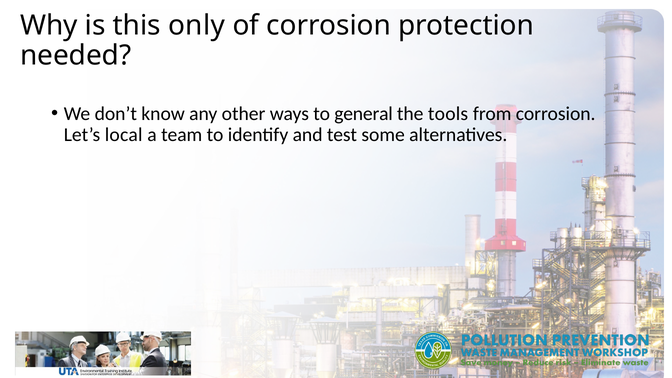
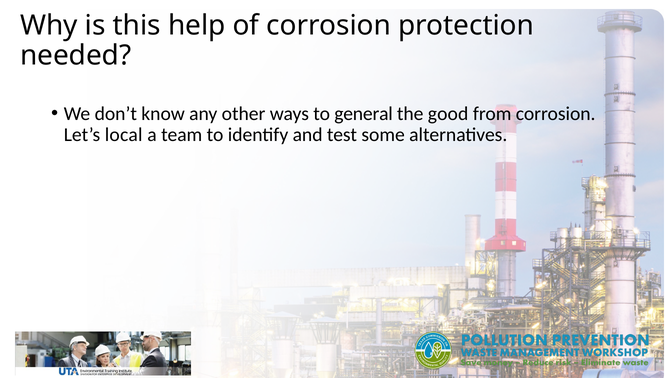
only: only -> help
tools: tools -> good
